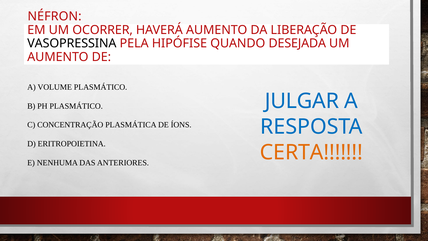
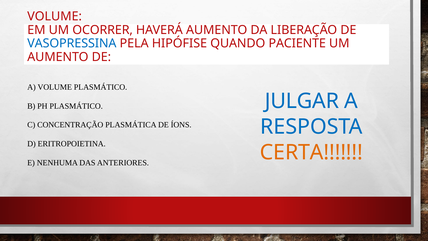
NÉFRON at (55, 16): NÉFRON -> VOLUME
VASOPRESSINA colour: black -> blue
DESEJADA: DESEJADA -> PACIENTE
